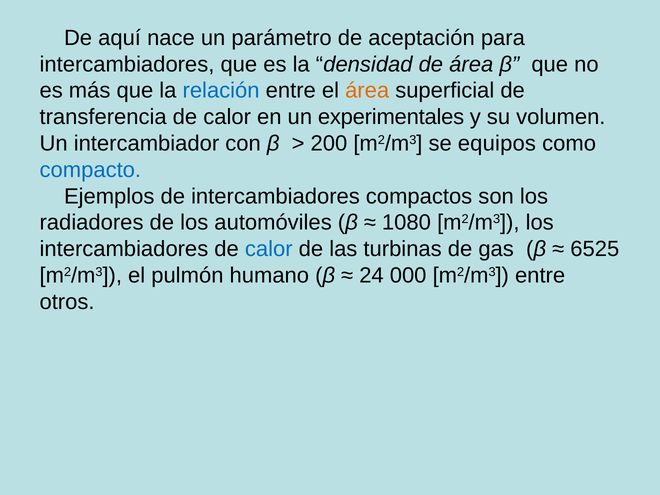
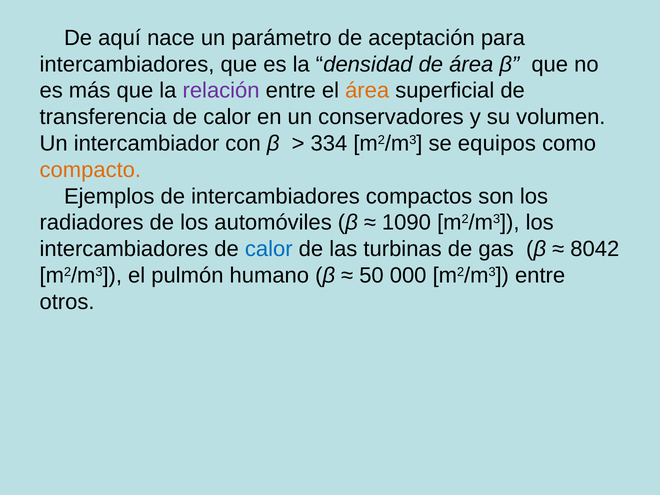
relación colour: blue -> purple
experimentales: experimentales -> conservadores
200: 200 -> 334
compacto colour: blue -> orange
1080: 1080 -> 1090
6525: 6525 -> 8042
24: 24 -> 50
